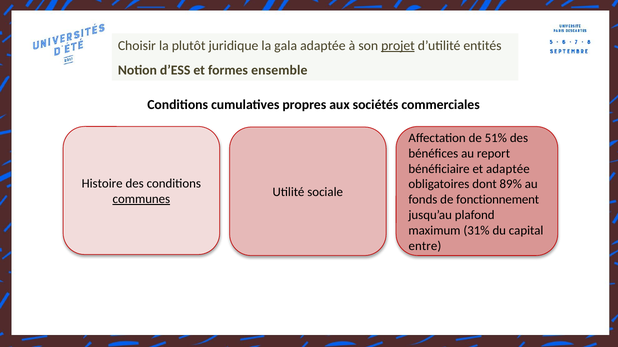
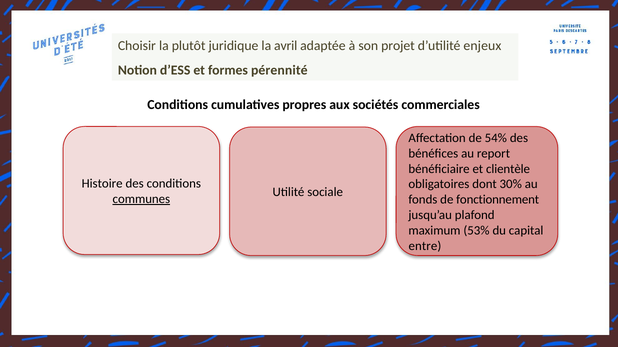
gala: gala -> avril
projet underline: present -> none
entités: entités -> enjeux
ensemble: ensemble -> pérennité
51%: 51% -> 54%
et adaptée: adaptée -> clientèle
89%: 89% -> 30%
31%: 31% -> 53%
